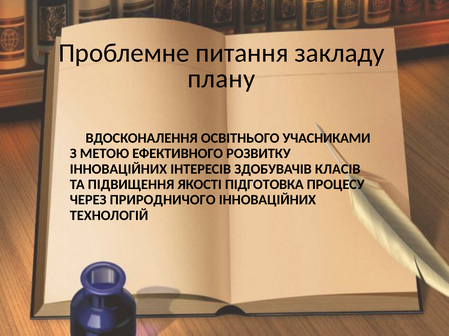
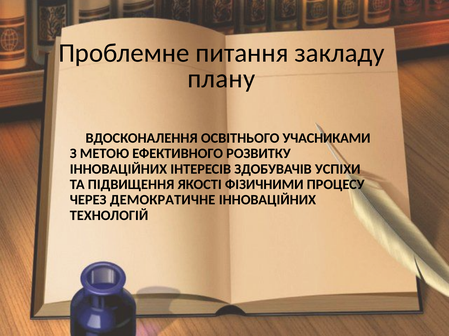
КЛАСІВ: КЛАСІВ -> УСПІХИ
ПІДГОТОВКА: ПІДГОТОВКА -> ФІЗИЧНИМИ
ПРИРОДНИЧОГО: ПРИРОДНИЧОГО -> ДЕМОКРАТИЧНЕ
